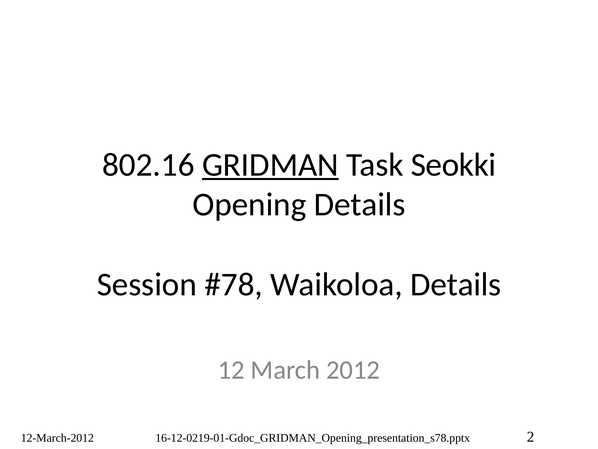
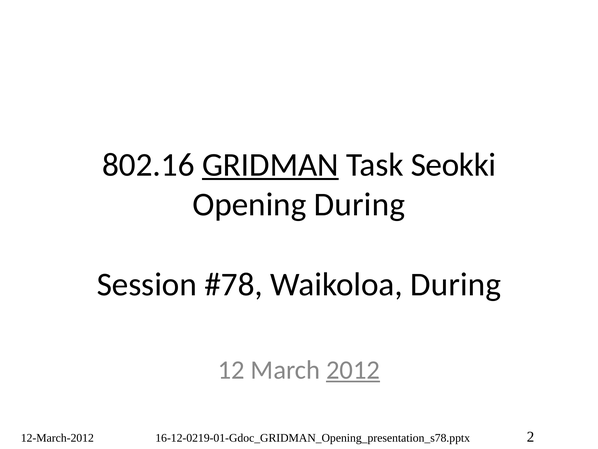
Opening Details: Details -> During
Waikoloa Details: Details -> During
2012 underline: none -> present
